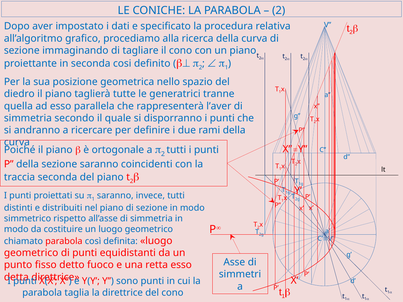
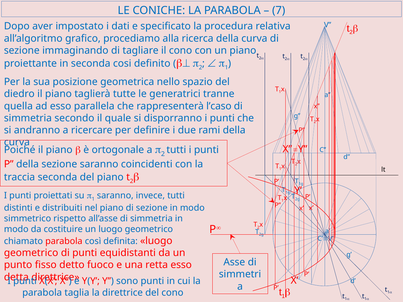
2 at (279, 11): 2 -> 7
l’aver: l’aver -> l’caso
